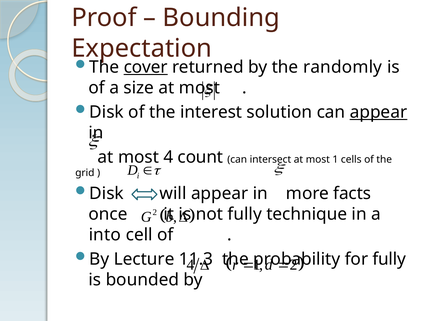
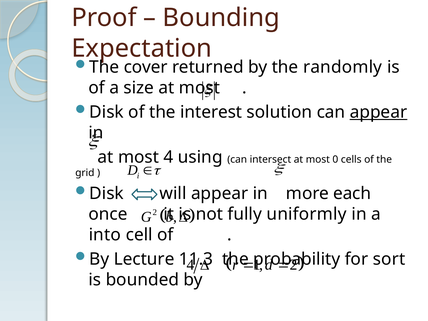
cover underline: present -> none
count: count -> using
most 1: 1 -> 0
facts: facts -> each
technique: technique -> uniformly
for fully: fully -> sort
